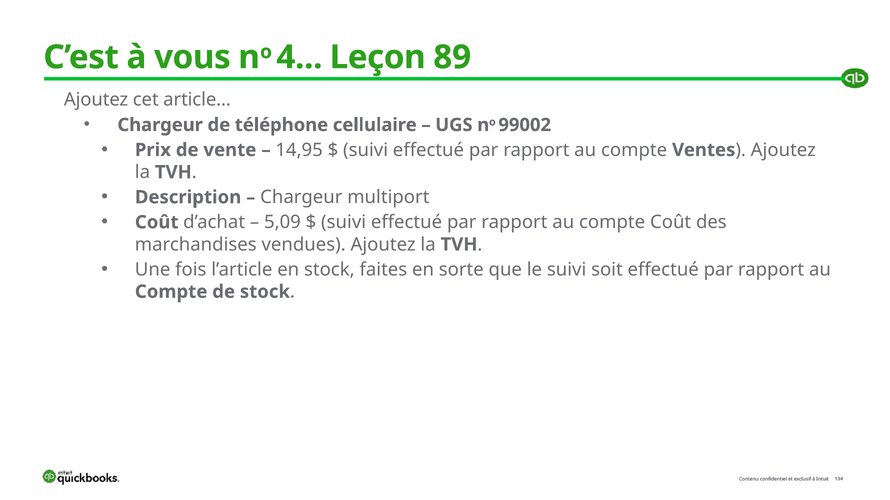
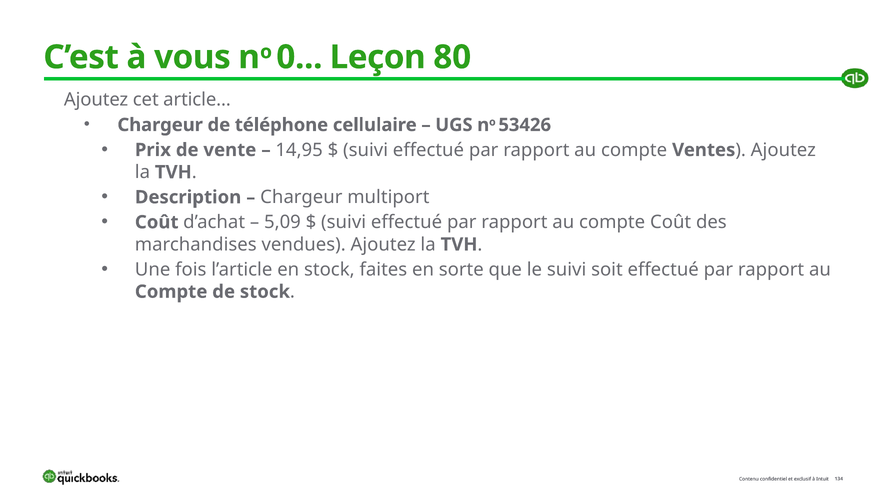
4: 4 -> 0
89: 89 -> 80
99002: 99002 -> 53426
